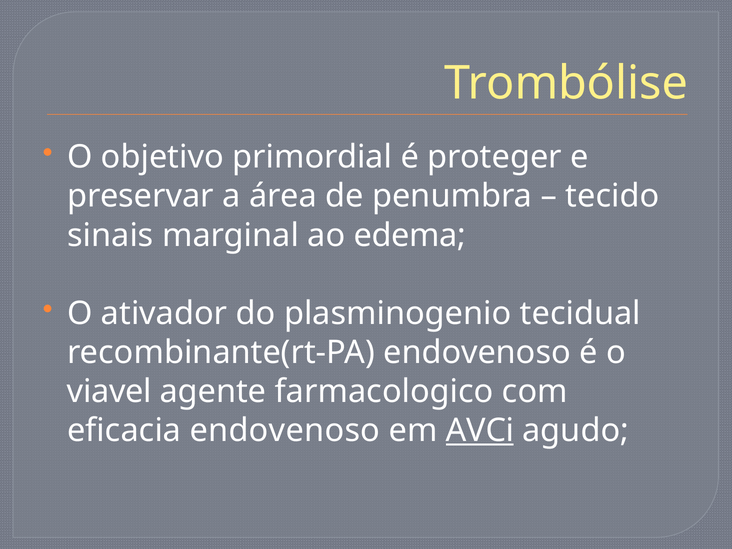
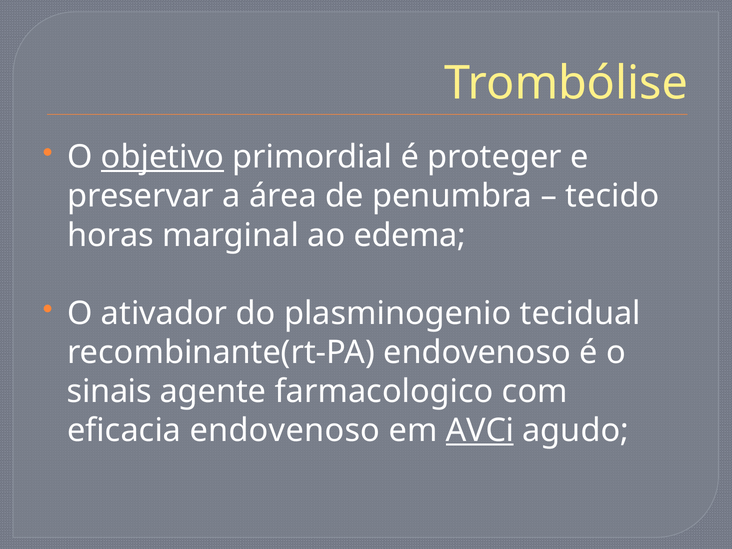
objetivo underline: none -> present
sinais: sinais -> horas
viavel: viavel -> sinais
